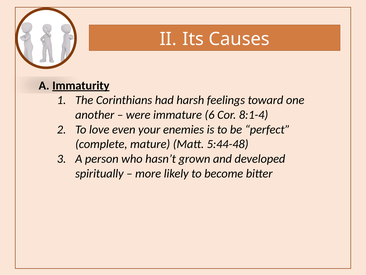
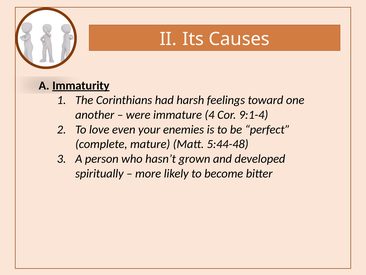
6: 6 -> 4
8:1-4: 8:1-4 -> 9:1-4
